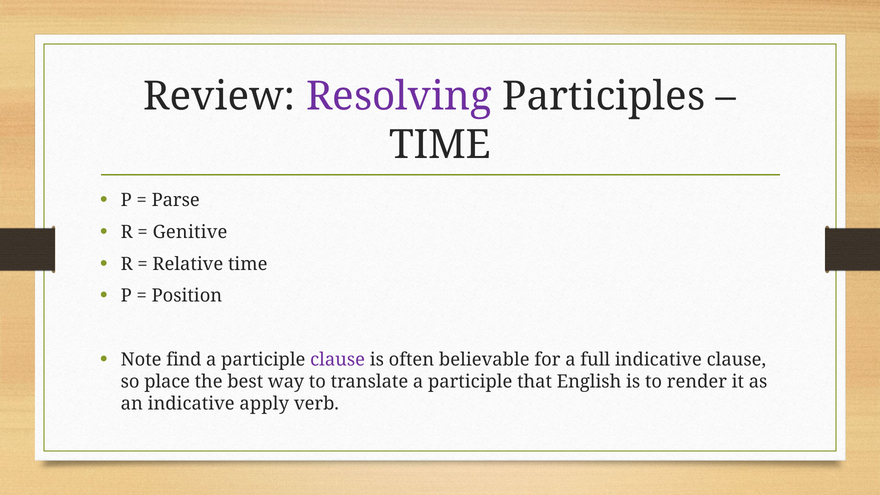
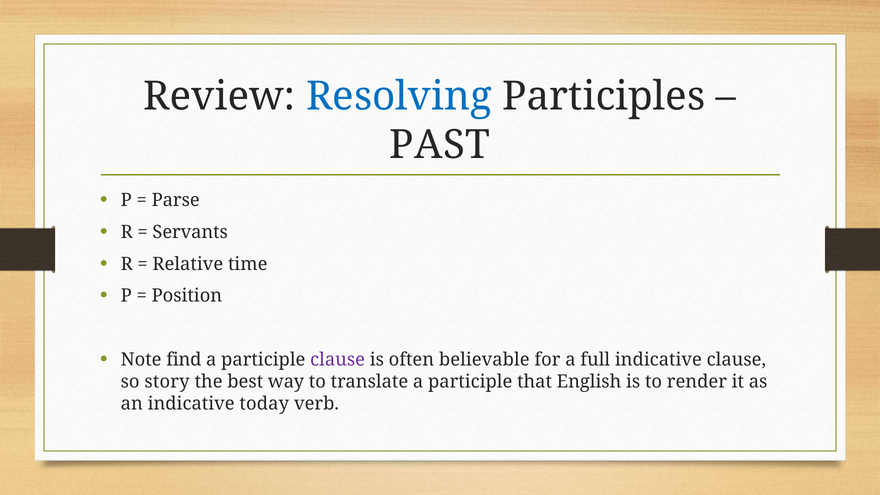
Resolving colour: purple -> blue
TIME at (440, 145): TIME -> PAST
Genitive: Genitive -> Servants
place: place -> story
apply: apply -> today
